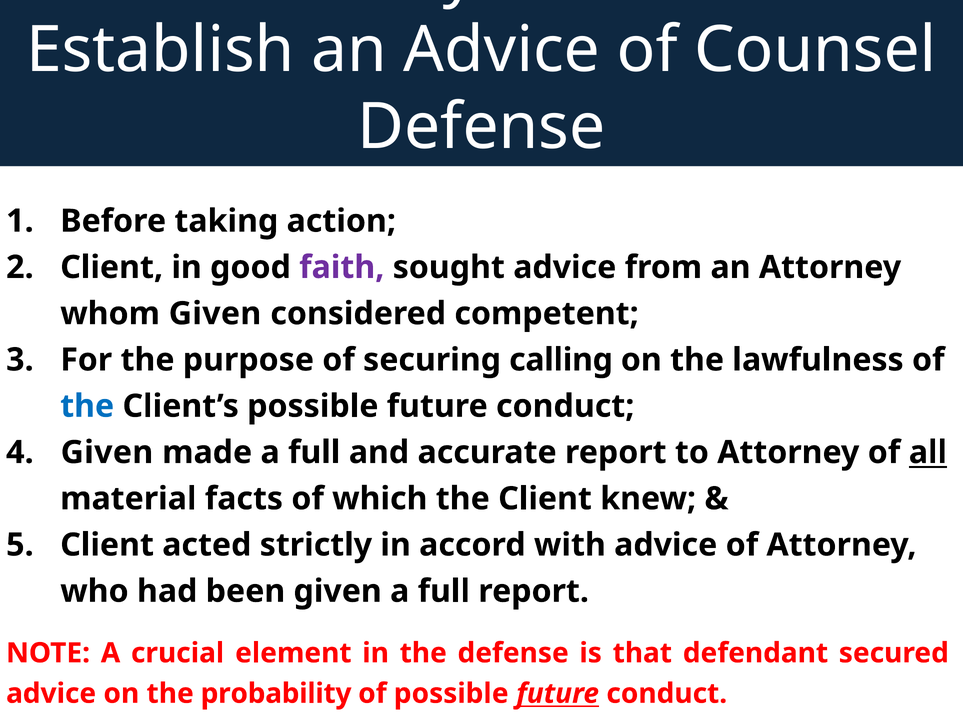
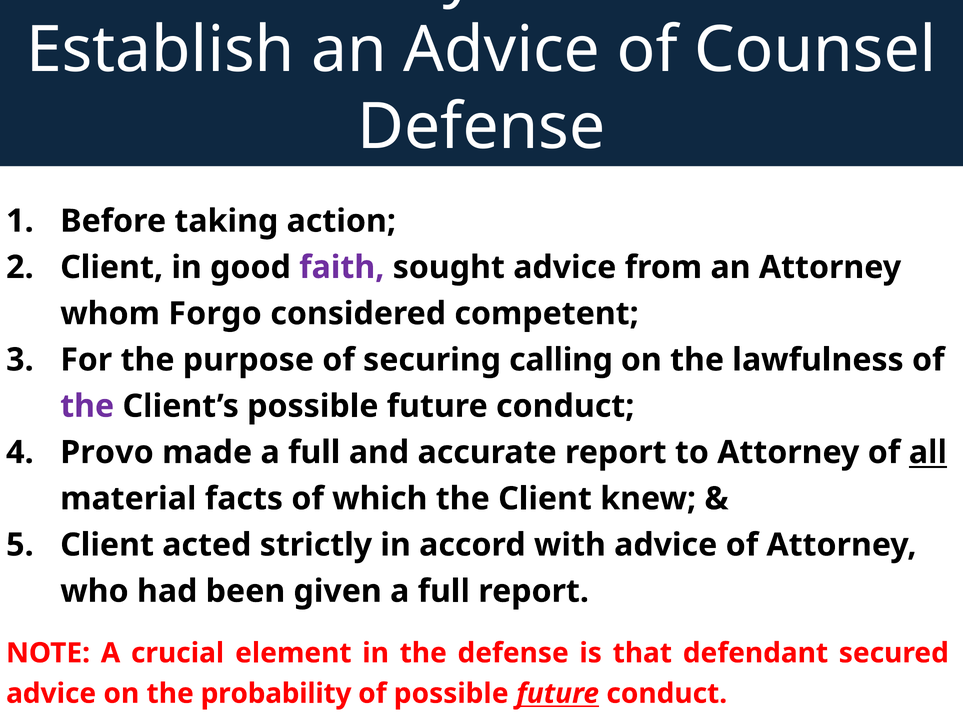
whom Given: Given -> Forgo
the at (87, 406) colour: blue -> purple
Given at (107, 452): Given -> Provo
